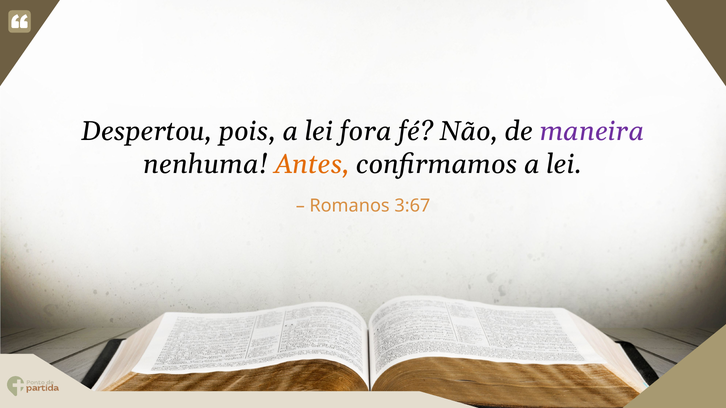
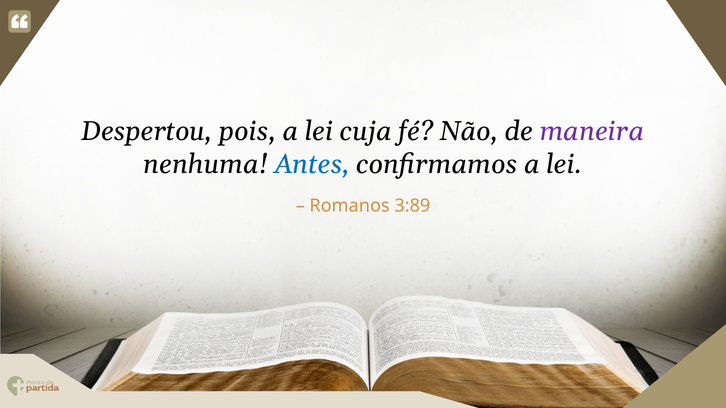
fora: fora -> cuja
Antes colour: orange -> blue
3:67: 3:67 -> 3:89
